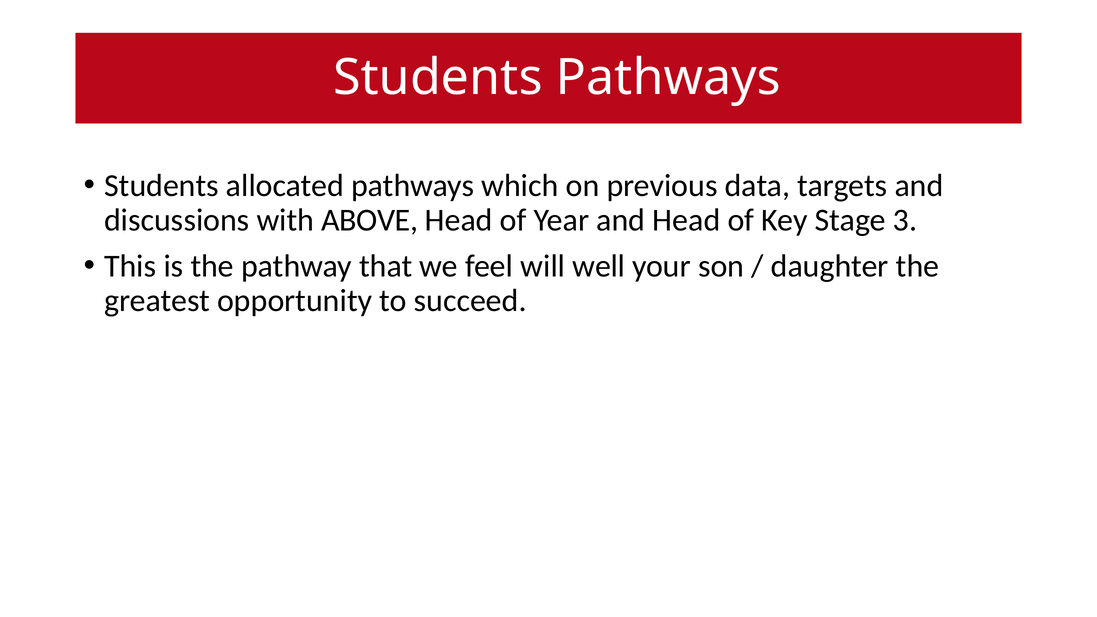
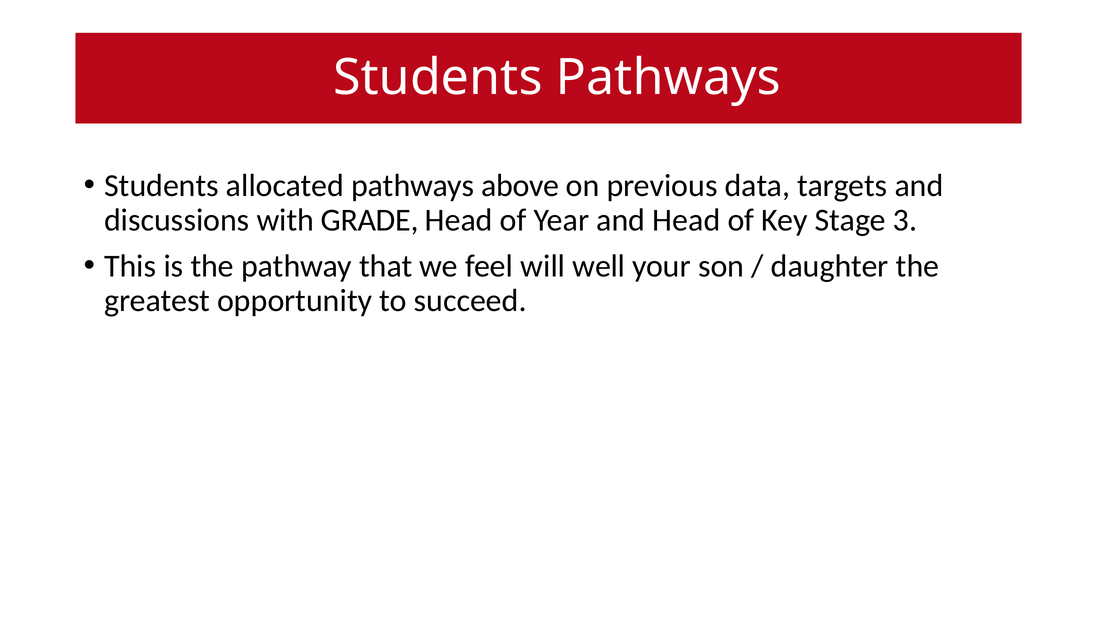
which: which -> above
ABOVE: ABOVE -> GRADE
